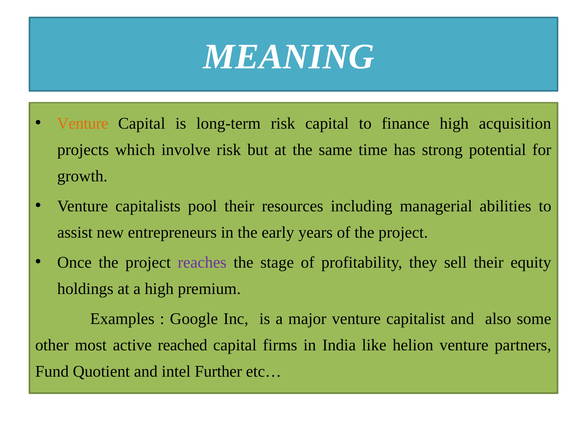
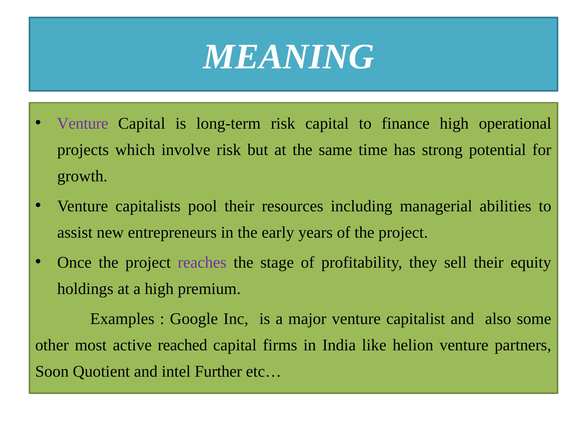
Venture at (83, 123) colour: orange -> purple
acquisition: acquisition -> operational
Fund: Fund -> Soon
